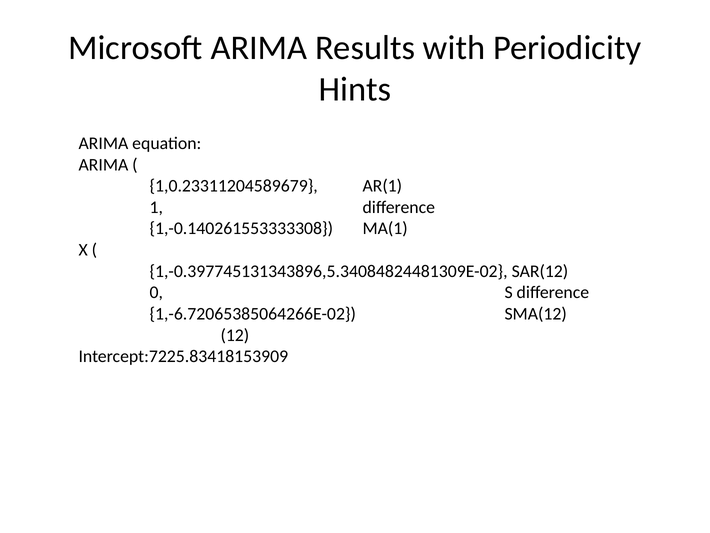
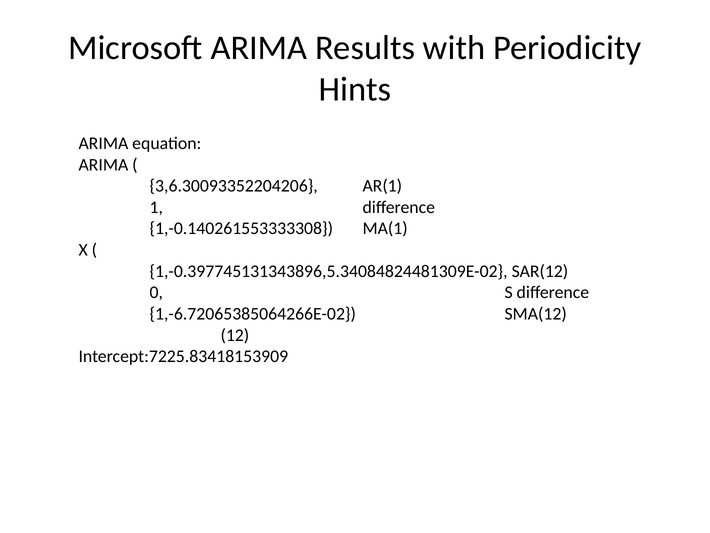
1,0.23311204589679: 1,0.23311204589679 -> 3,6.30093352204206
